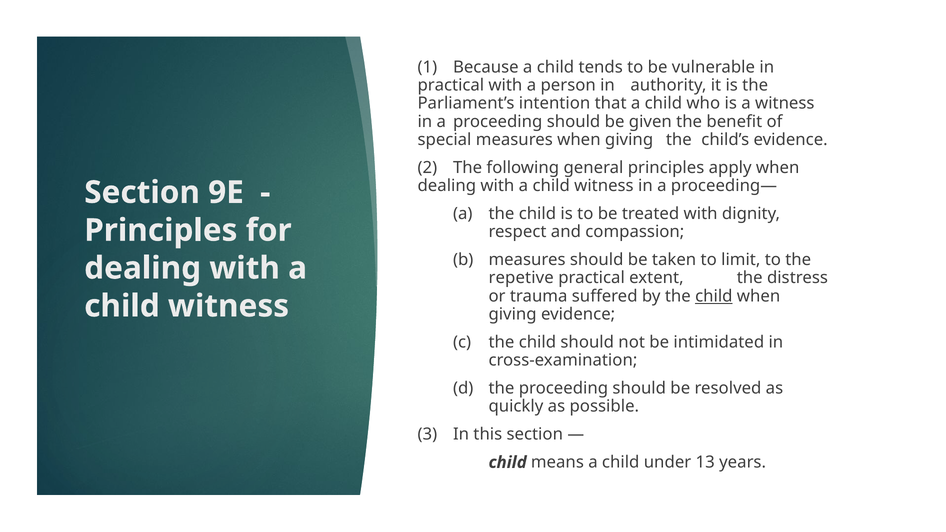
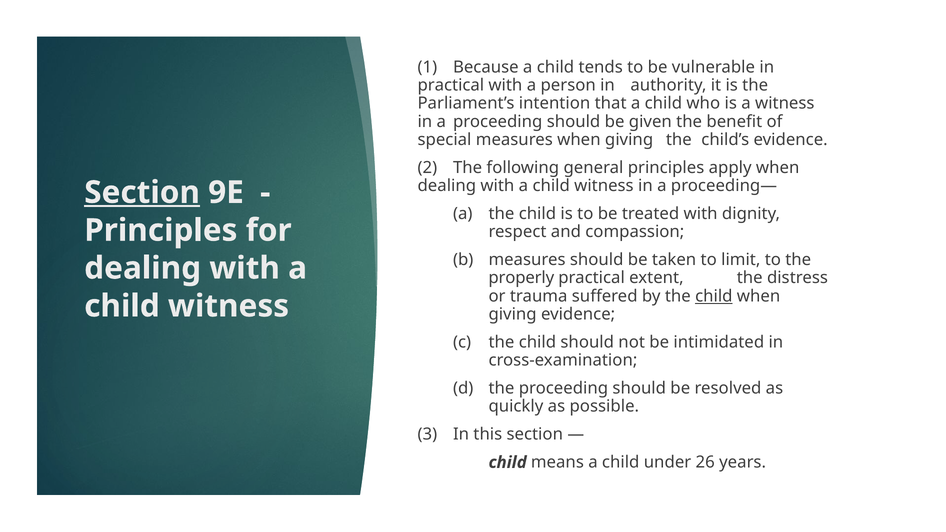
Section at (142, 193) underline: none -> present
repetive: repetive -> properly
13: 13 -> 26
